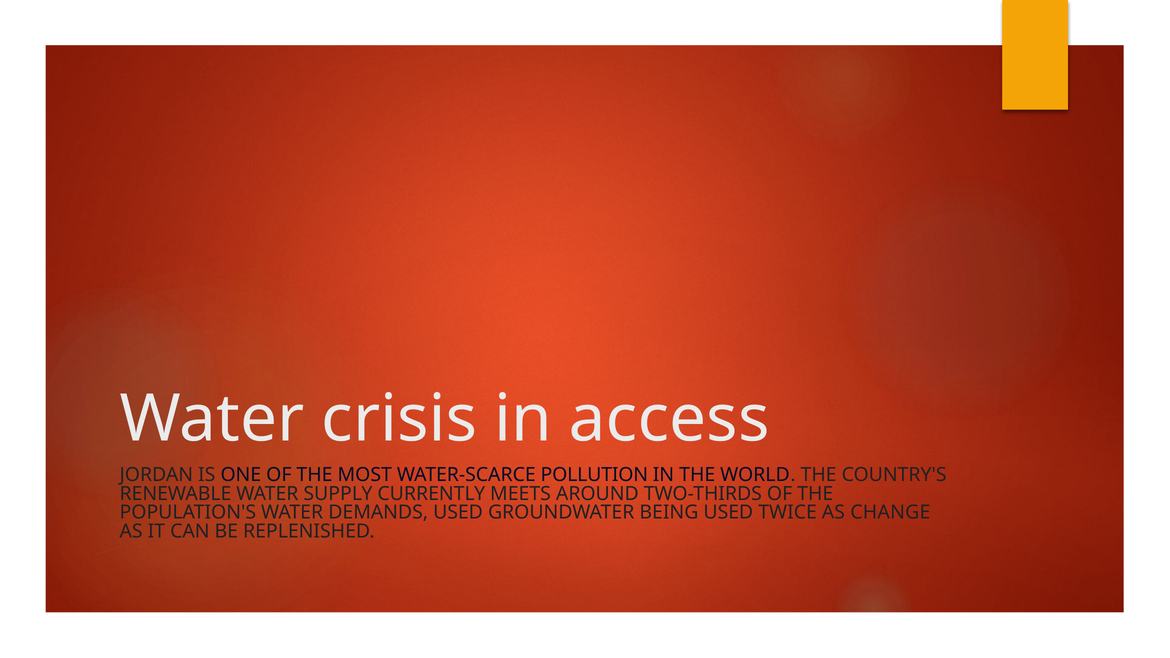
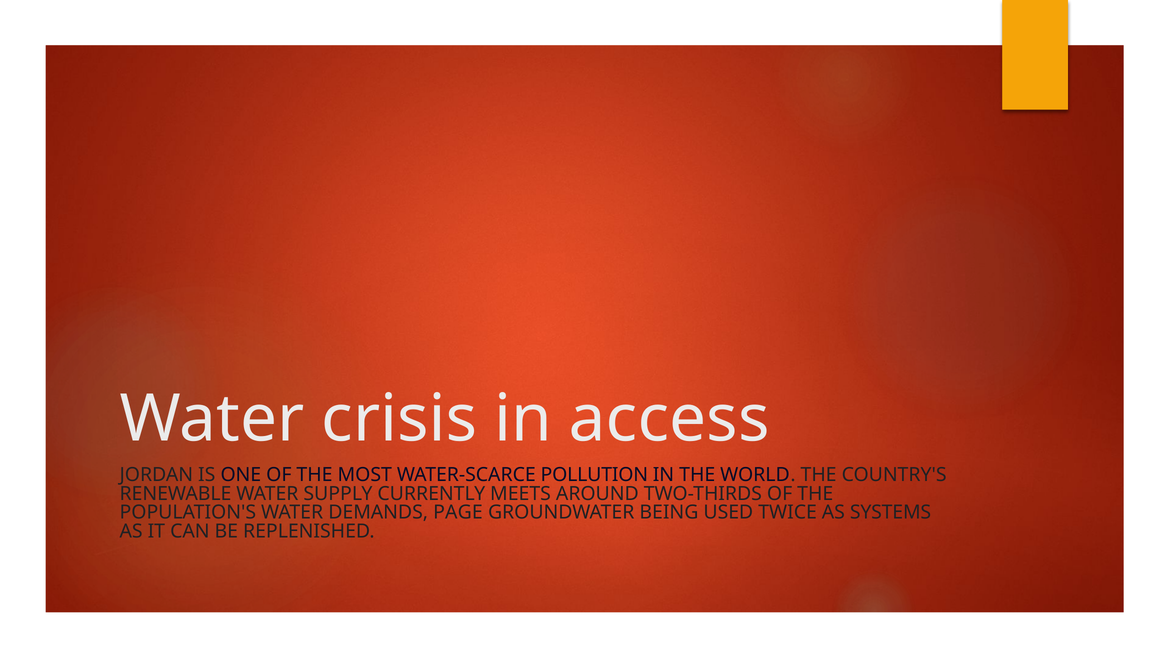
DEMANDS USED: USED -> PAGE
CHANGE: CHANGE -> SYSTEMS
